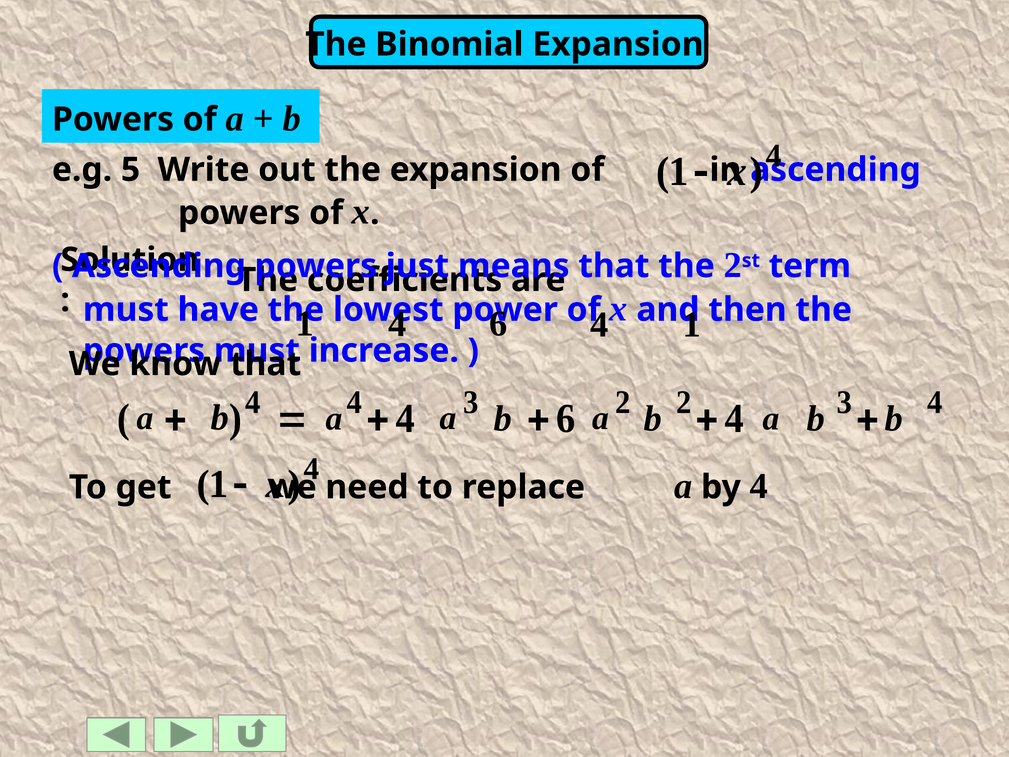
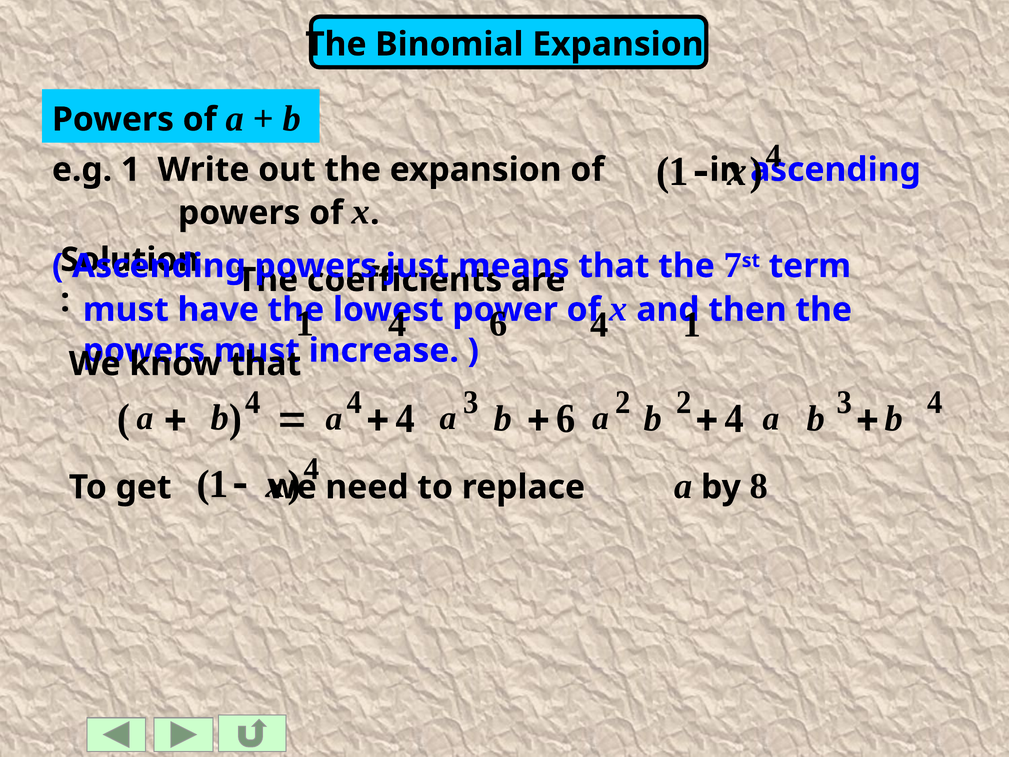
e.g 5: 5 -> 1
the 2: 2 -> 7
by 4: 4 -> 8
